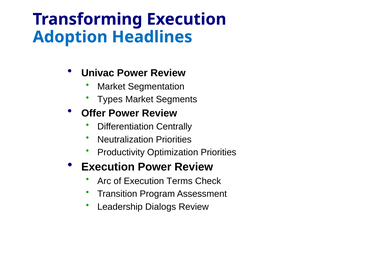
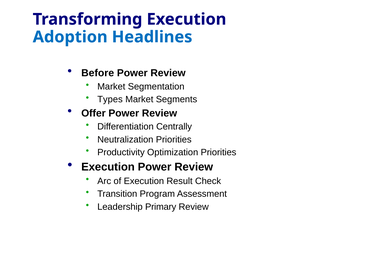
Univac: Univac -> Before
Terms: Terms -> Result
Dialogs: Dialogs -> Primary
